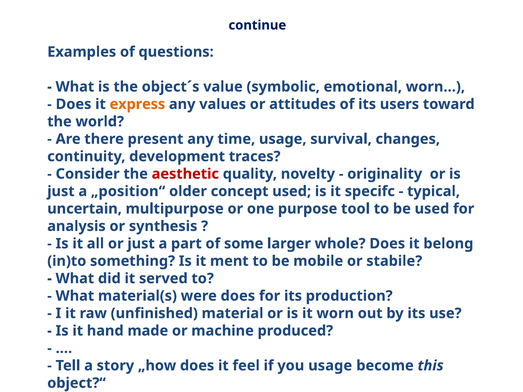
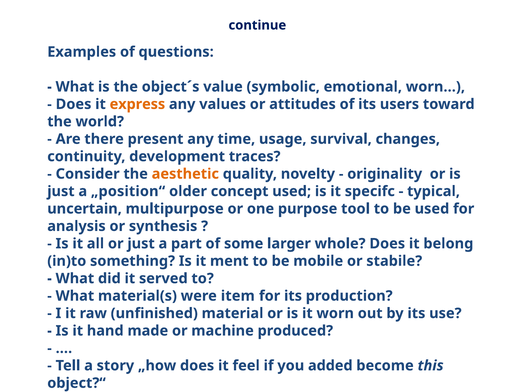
aesthetic colour: red -> orange
were does: does -> item
you usage: usage -> added
